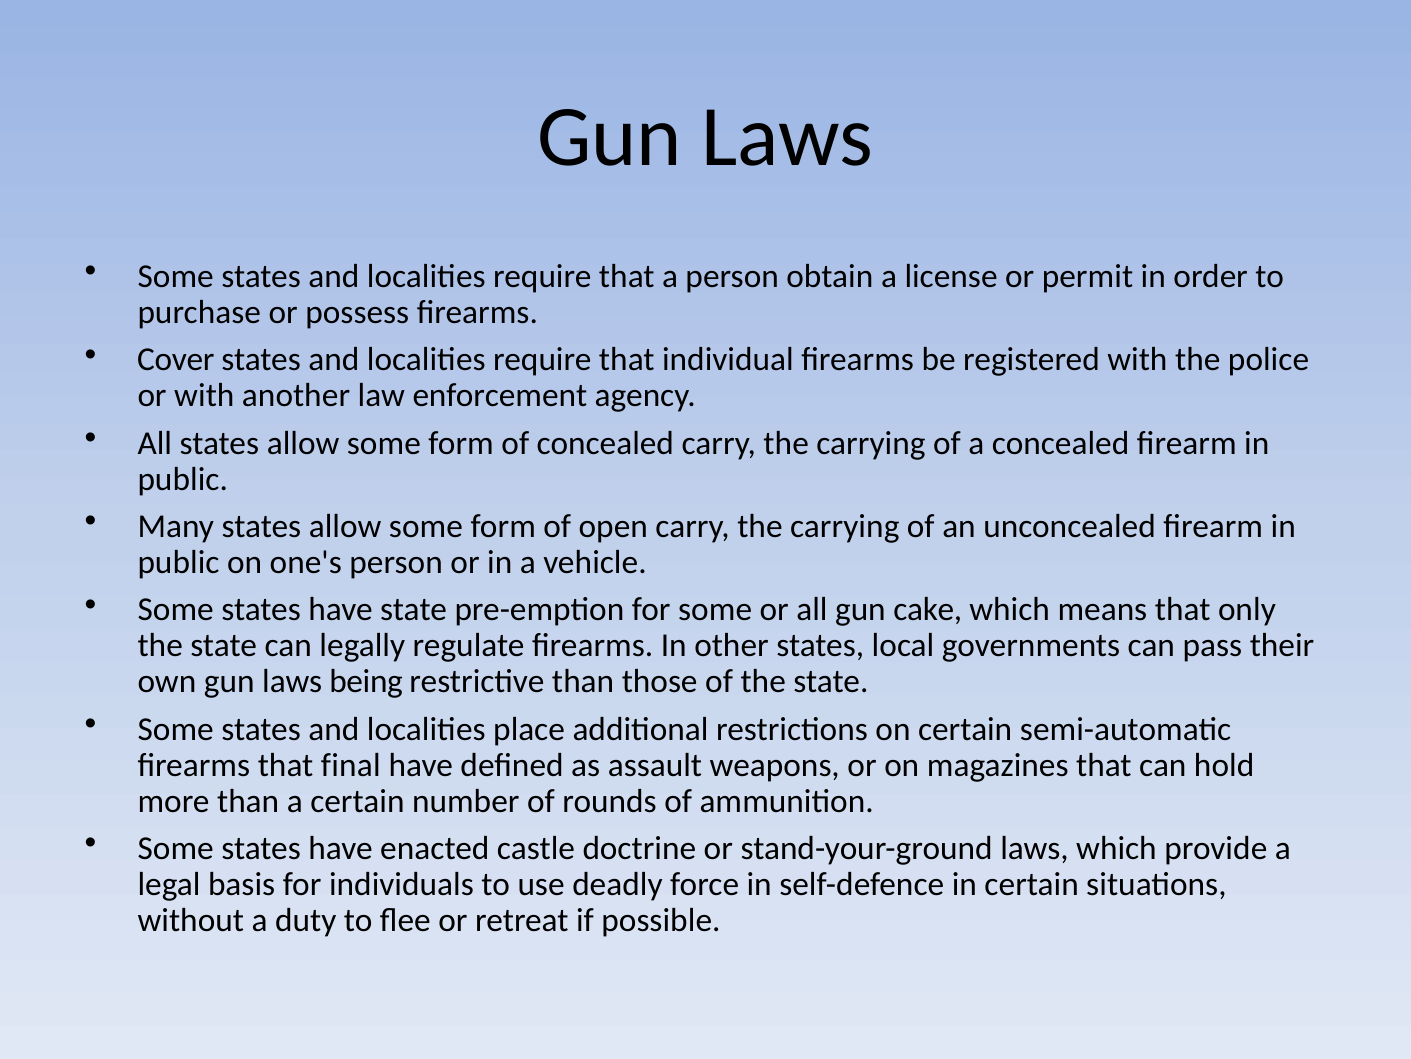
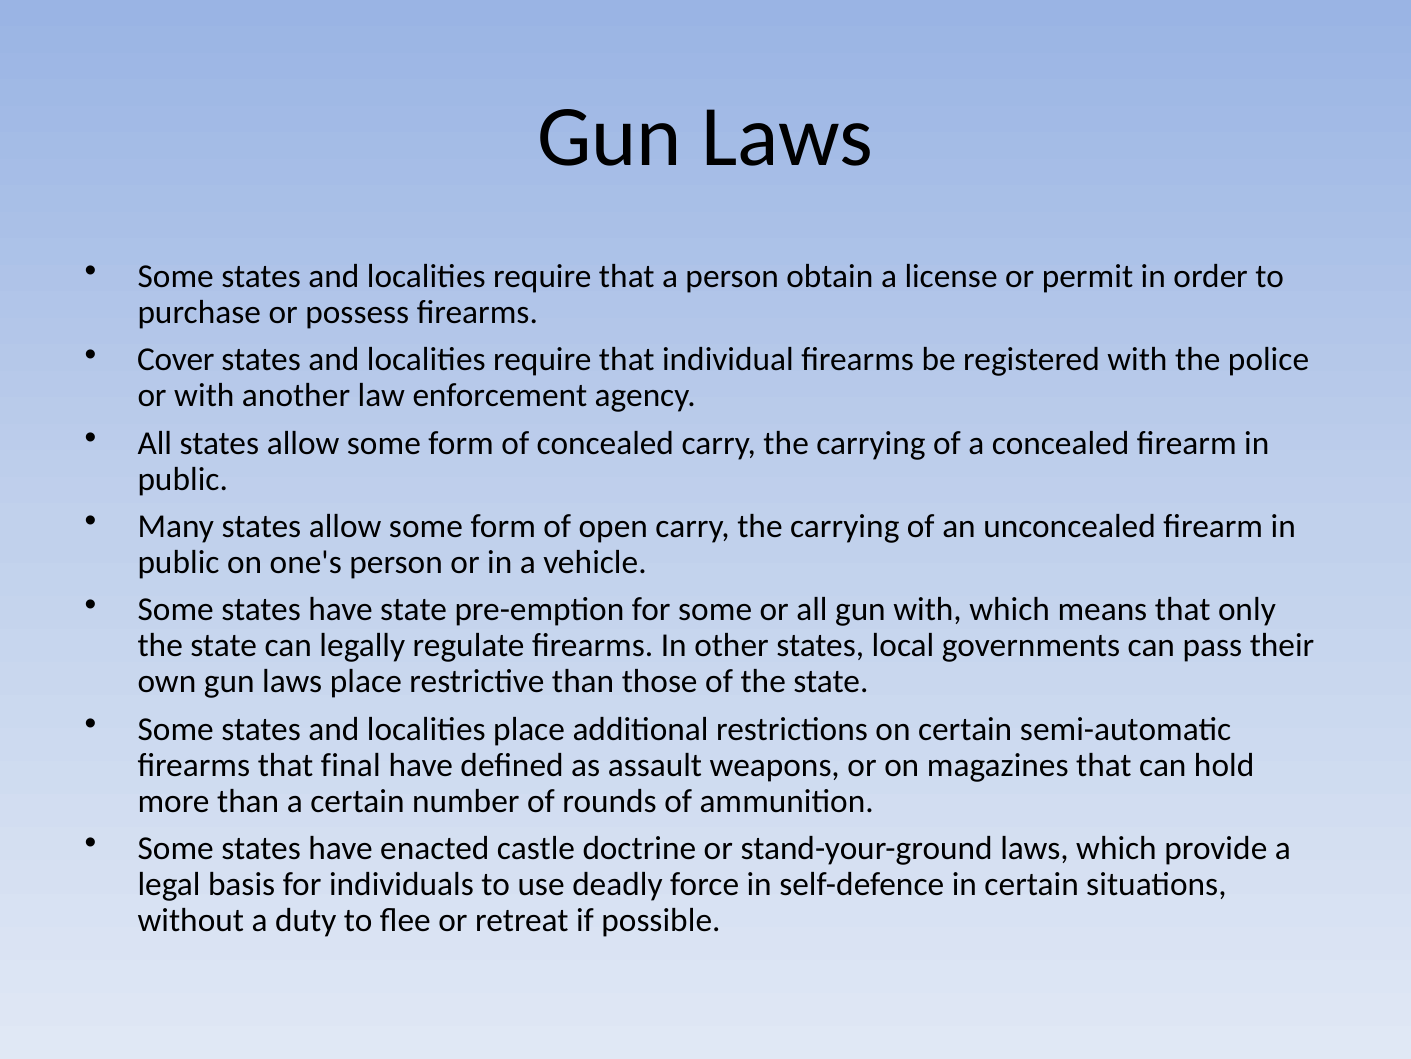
gun cake: cake -> with
laws being: being -> place
